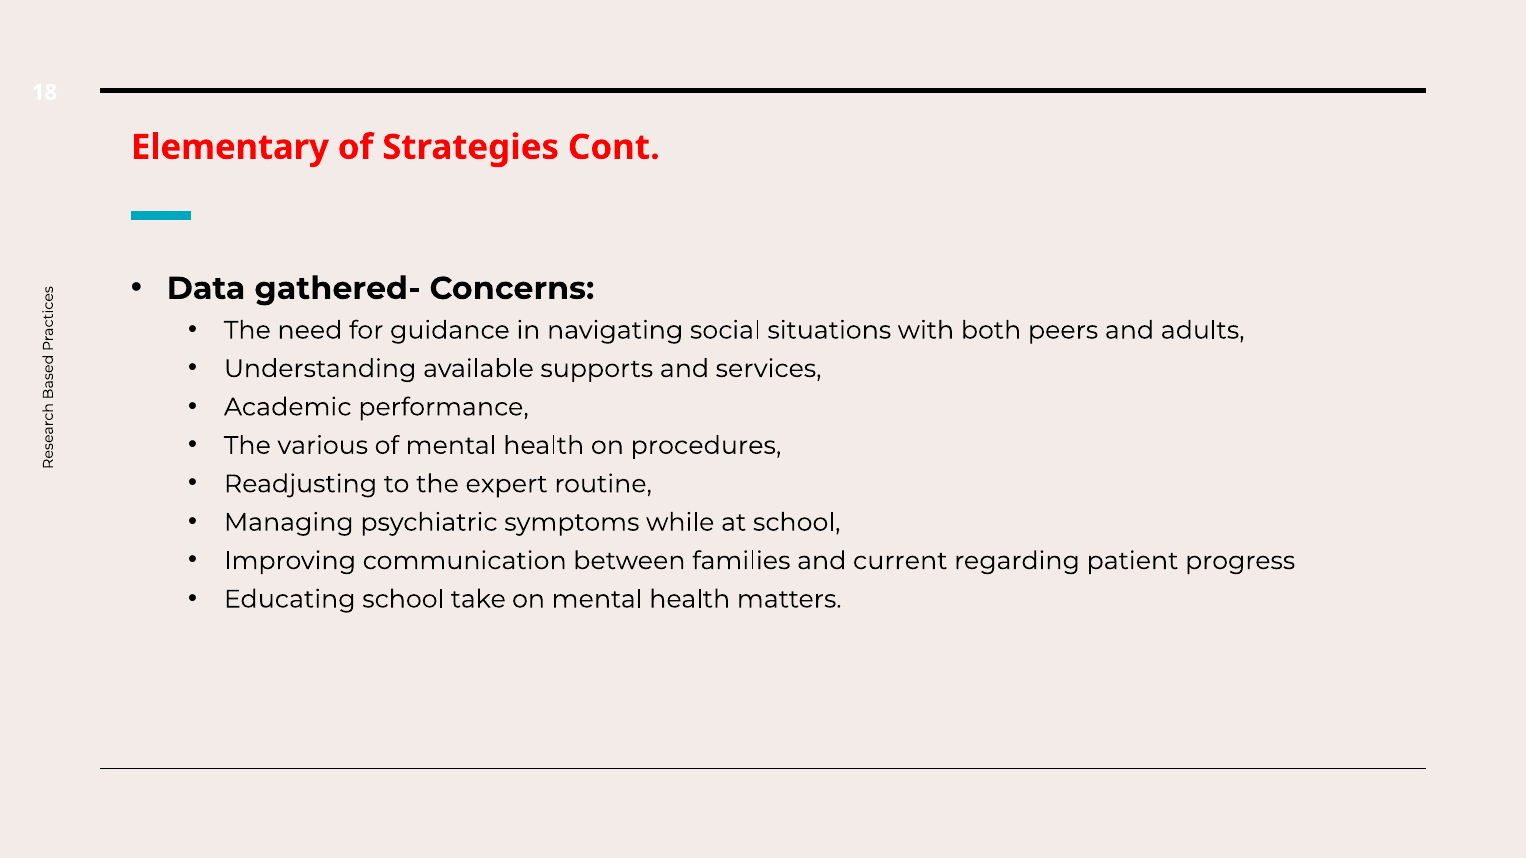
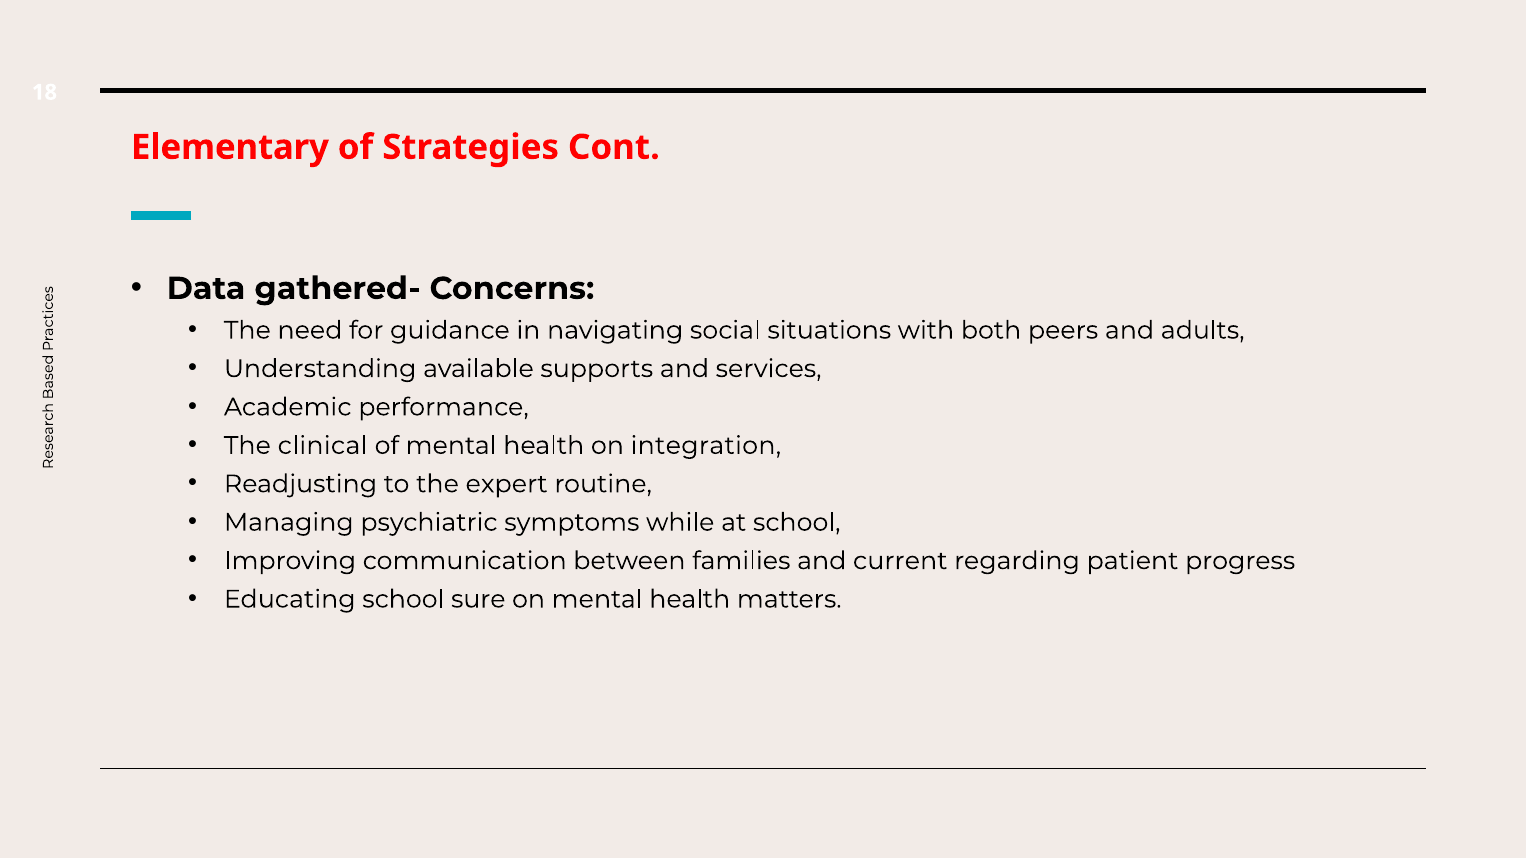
various: various -> clinical
procedures: procedures -> integration
take: take -> sure
